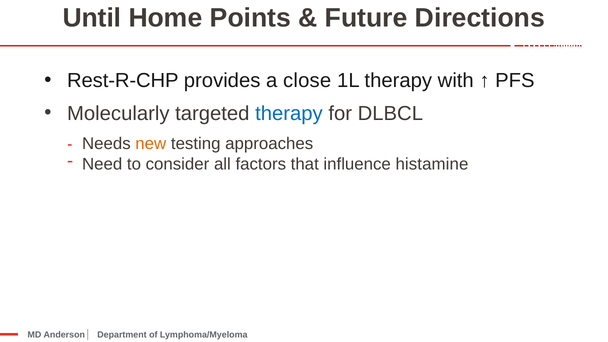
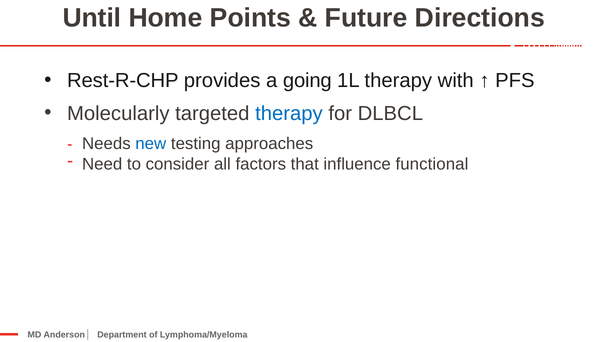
close: close -> going
new colour: orange -> blue
histamine: histamine -> functional
